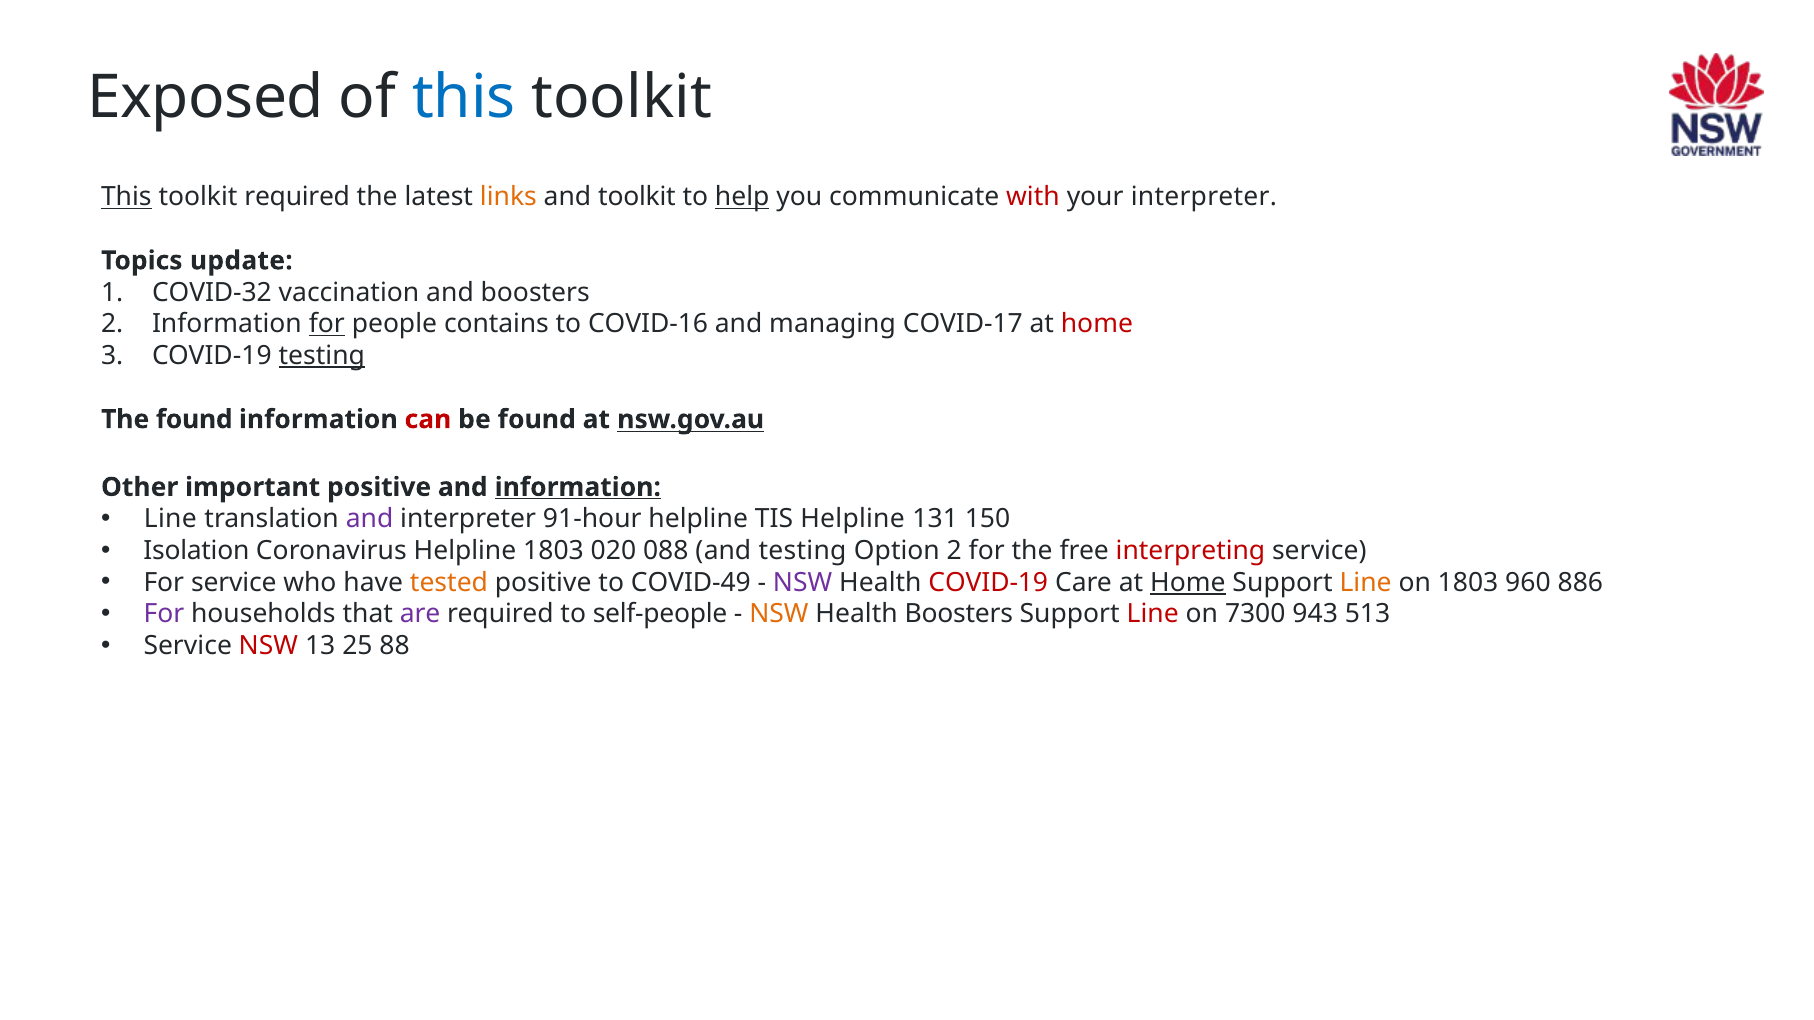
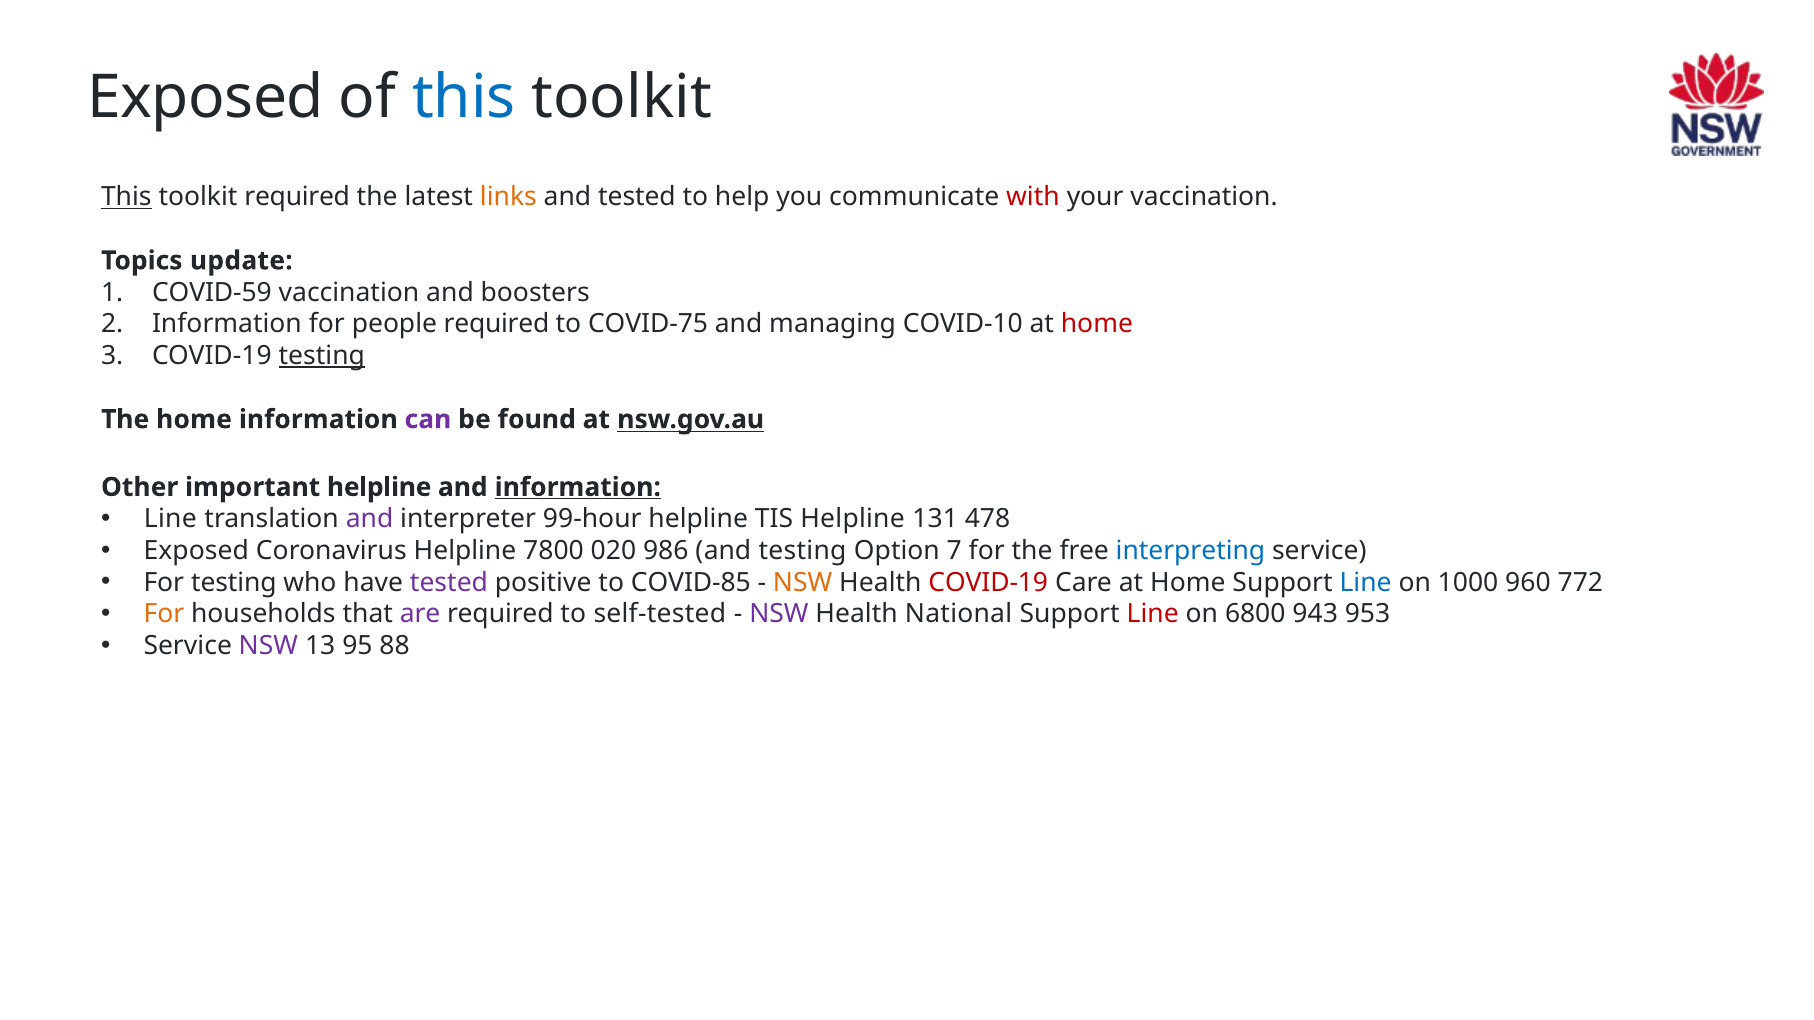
and toolkit: toolkit -> tested
help underline: present -> none
your interpreter: interpreter -> vaccination
COVID-32: COVID-32 -> COVID-59
for at (327, 324) underline: present -> none
people contains: contains -> required
COVID-16: COVID-16 -> COVID-75
COVID-17: COVID-17 -> COVID-10
The found: found -> home
can colour: red -> purple
important positive: positive -> helpline
91-hour: 91-hour -> 99-hour
150: 150 -> 478
Isolation at (196, 551): Isolation -> Exposed
Helpline 1803: 1803 -> 7800
088: 088 -> 986
Option 2: 2 -> 7
interpreting colour: red -> blue
For service: service -> testing
tested at (449, 583) colour: orange -> purple
COVID-49: COVID-49 -> COVID-85
NSW at (803, 583) colour: purple -> orange
Home at (1188, 583) underline: present -> none
Line at (1366, 583) colour: orange -> blue
on 1803: 1803 -> 1000
886: 886 -> 772
For at (164, 614) colour: purple -> orange
self-people: self-people -> self-tested
NSW at (779, 614) colour: orange -> purple
Health Boosters: Boosters -> National
7300: 7300 -> 6800
513: 513 -> 953
NSW at (268, 646) colour: red -> purple
25: 25 -> 95
